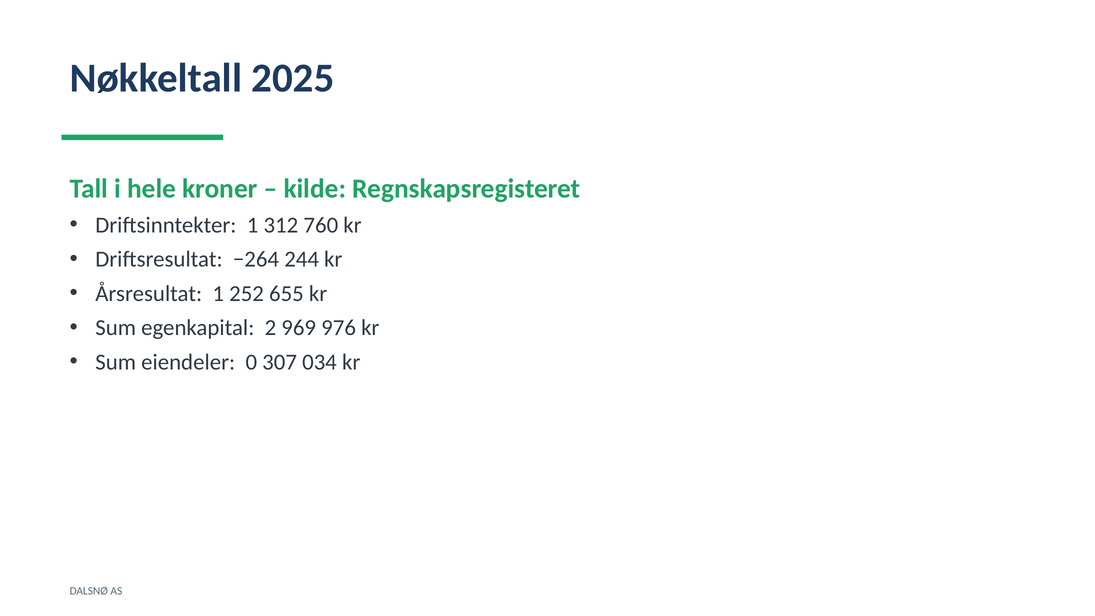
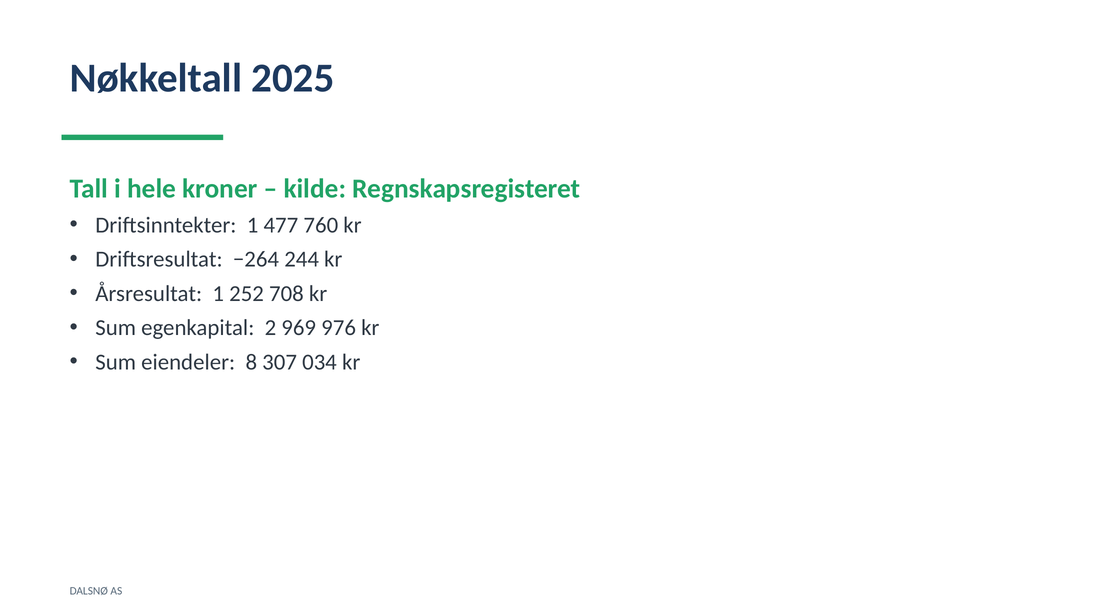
312: 312 -> 477
655: 655 -> 708
0: 0 -> 8
